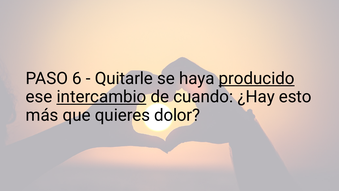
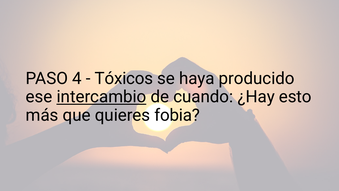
6: 6 -> 4
Quitarle: Quitarle -> Tóxicos
producido underline: present -> none
dolor: dolor -> fobia
